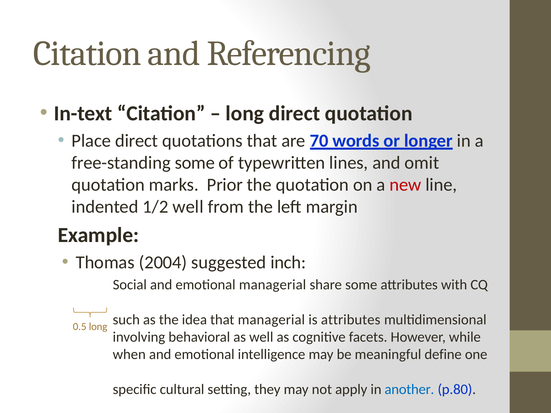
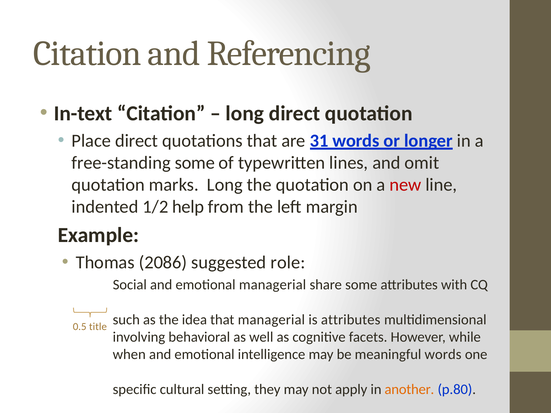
70: 70 -> 31
marks Prior: Prior -> Long
1/2 well: well -> help
2004: 2004 -> 2086
inch: inch -> role
0.5 long: long -> title
meaningful define: define -> words
another colour: blue -> orange
